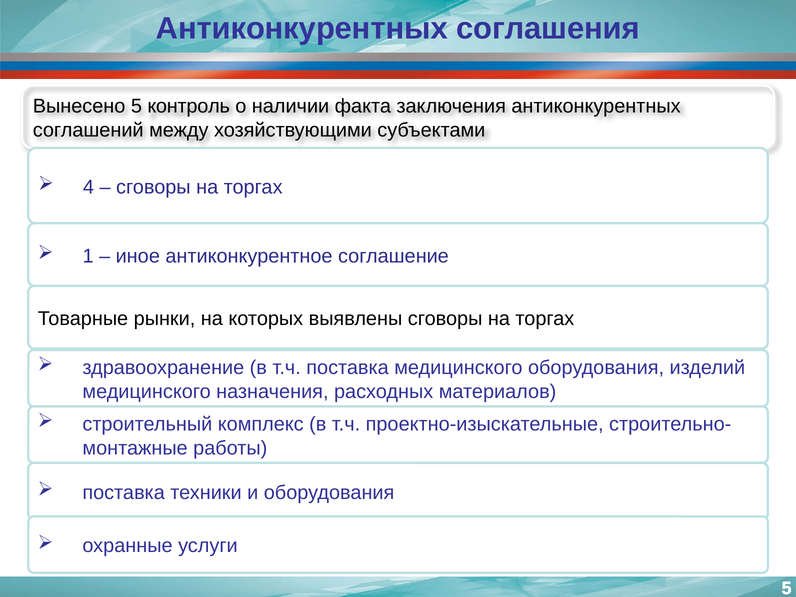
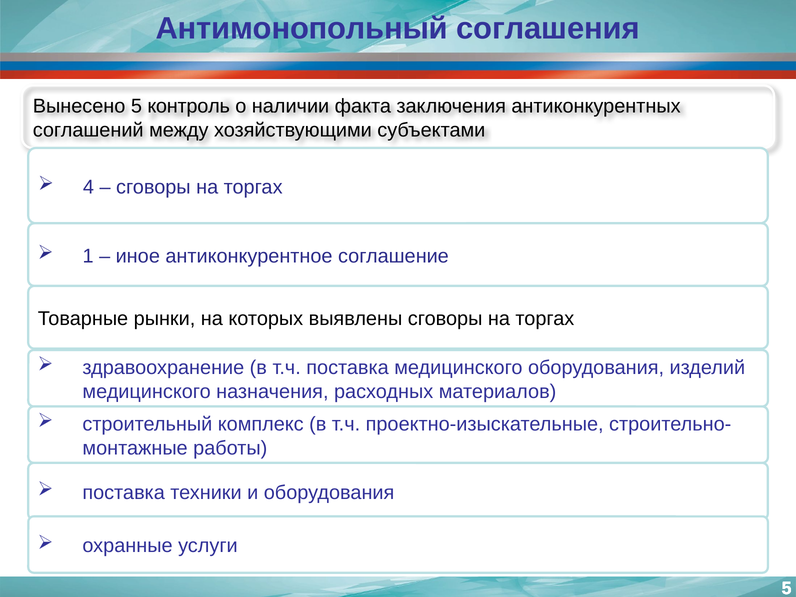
Антиконкурентных at (302, 29): Антиконкурентных -> Антимонопольный
